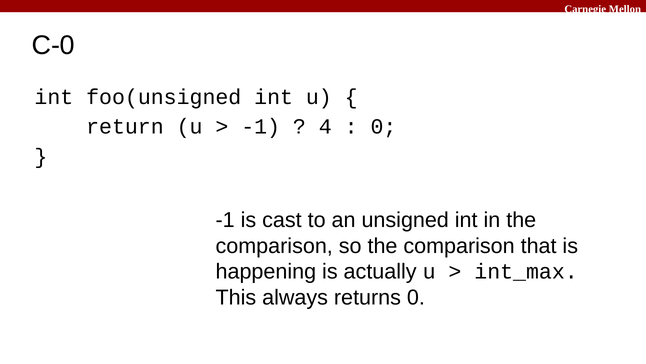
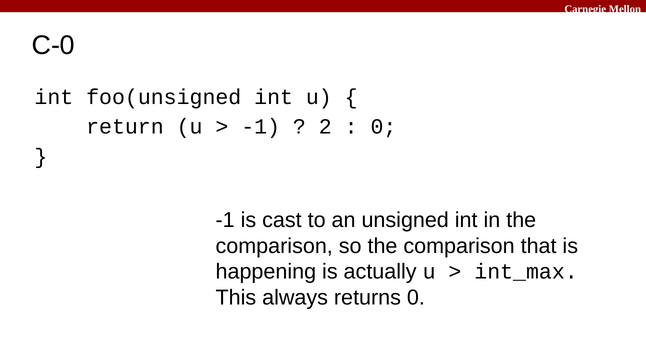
4: 4 -> 2
